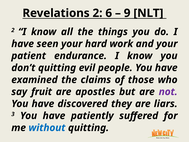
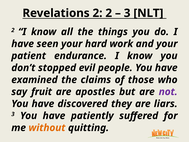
2 6: 6 -> 2
9 at (127, 13): 9 -> 3
don’t quitting: quitting -> stopped
without colour: blue -> orange
